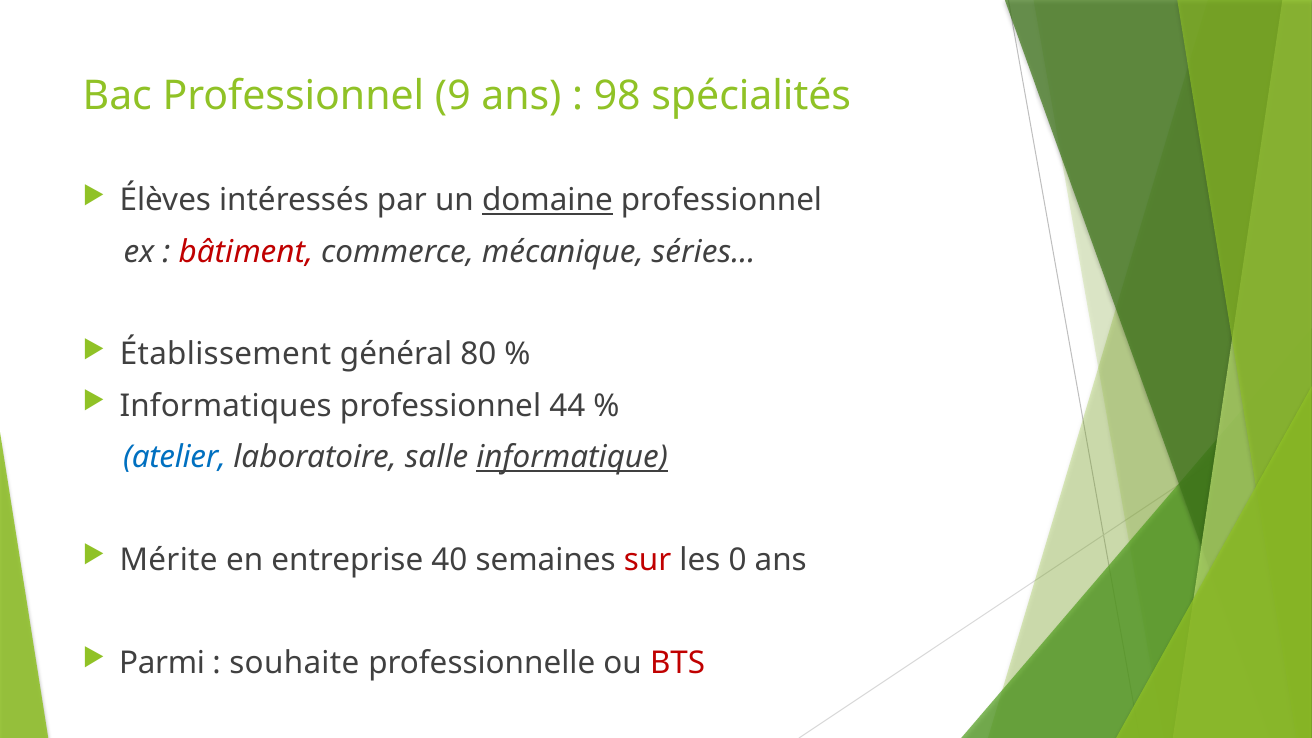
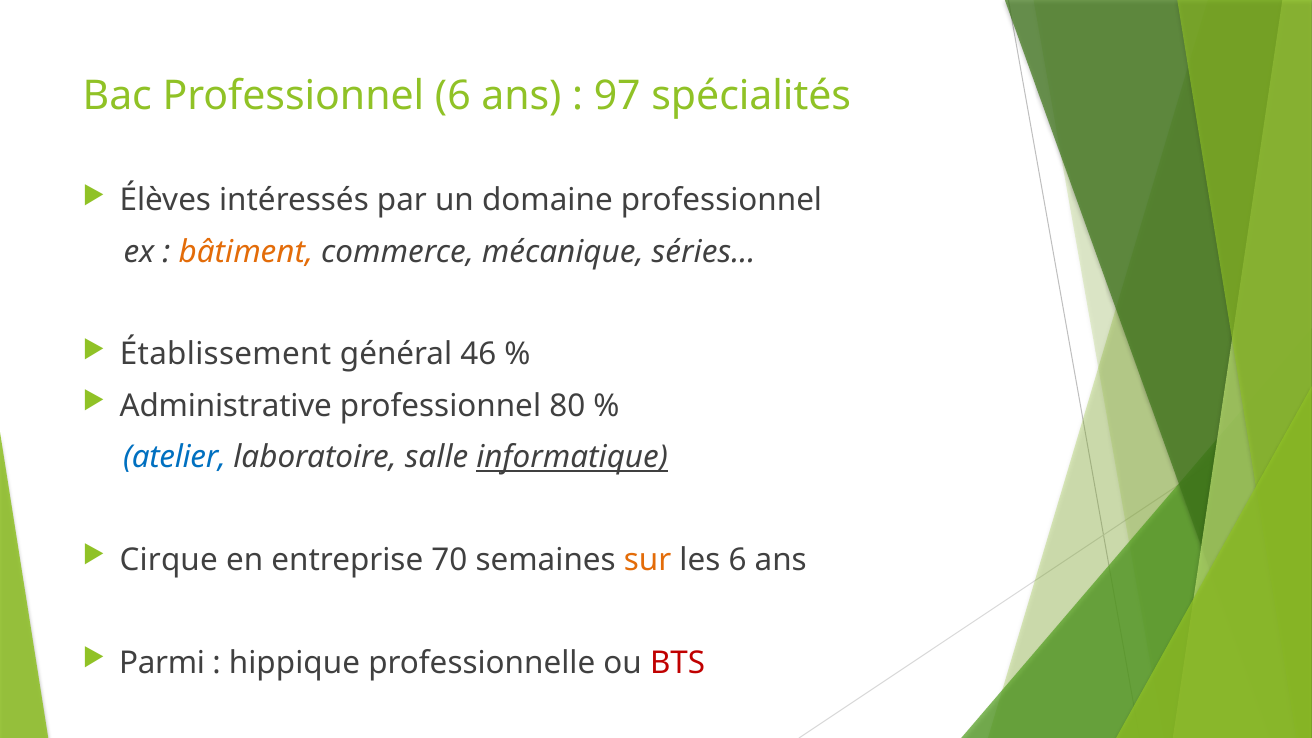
Professionnel 9: 9 -> 6
98: 98 -> 97
domaine underline: present -> none
bâtiment colour: red -> orange
80: 80 -> 46
Informatiques: Informatiques -> Administrative
44: 44 -> 80
Mérite: Mérite -> Cirque
40: 40 -> 70
sur colour: red -> orange
les 0: 0 -> 6
souhaite: souhaite -> hippique
